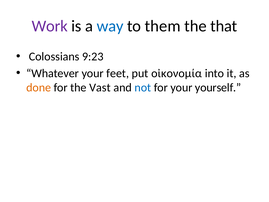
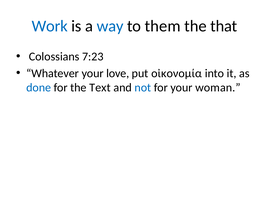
Work colour: purple -> blue
9:23: 9:23 -> 7:23
feet: feet -> love
done colour: orange -> blue
Vast: Vast -> Text
yourself: yourself -> woman
